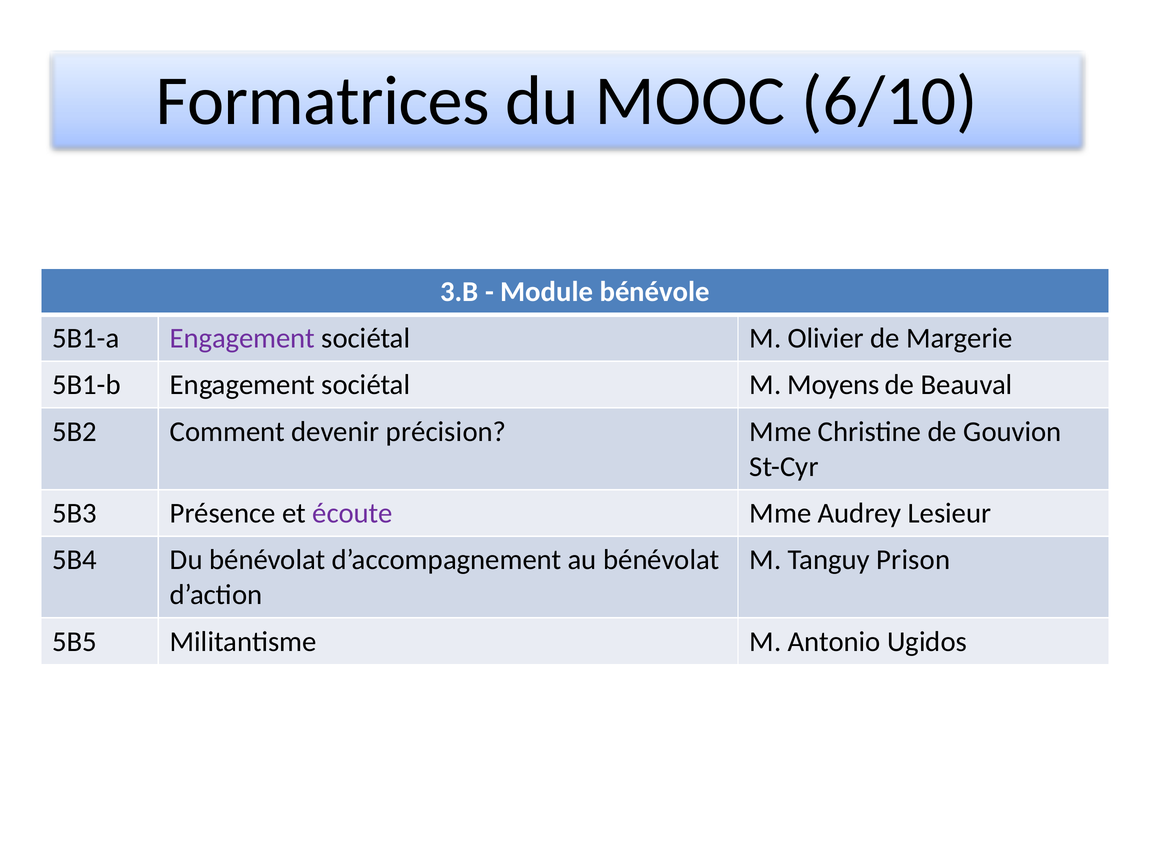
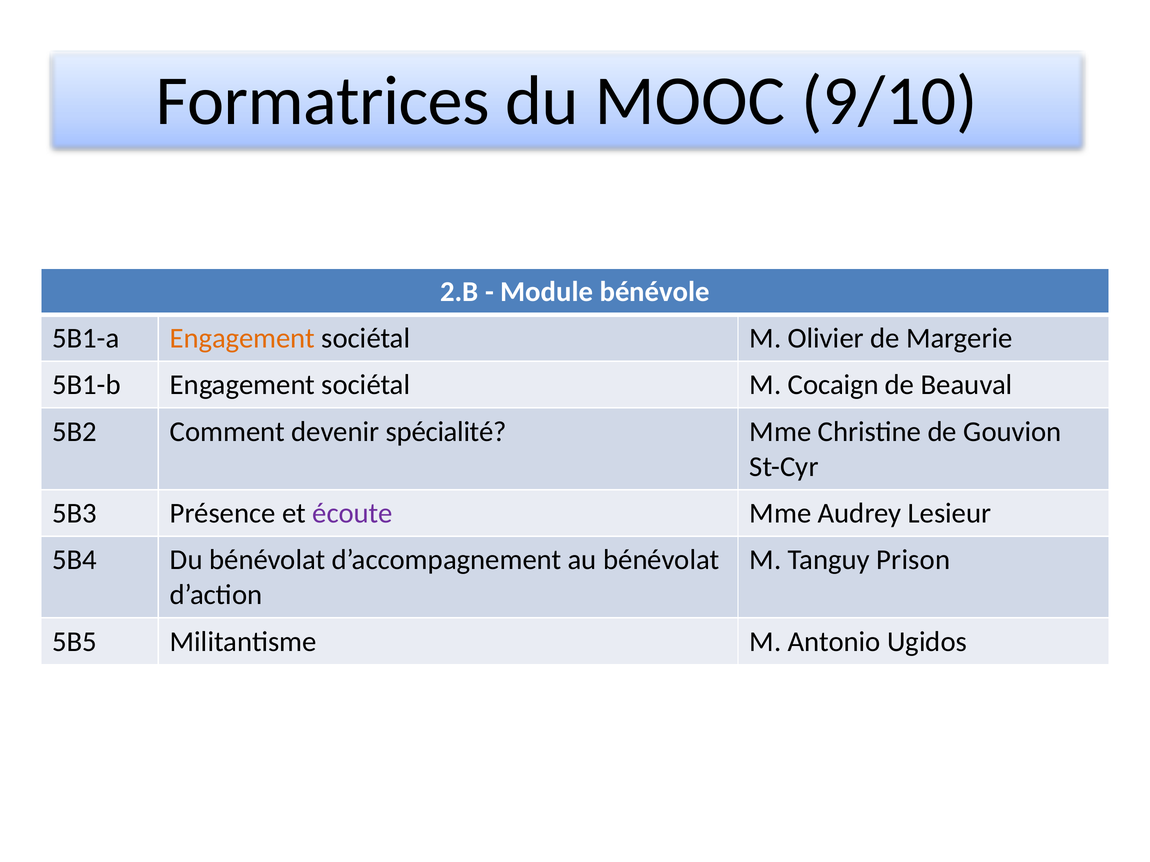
6/10: 6/10 -> 9/10
3.B: 3.B -> 2.B
Engagement at (242, 339) colour: purple -> orange
Moyens: Moyens -> Cocaign
précision: précision -> spécialité
